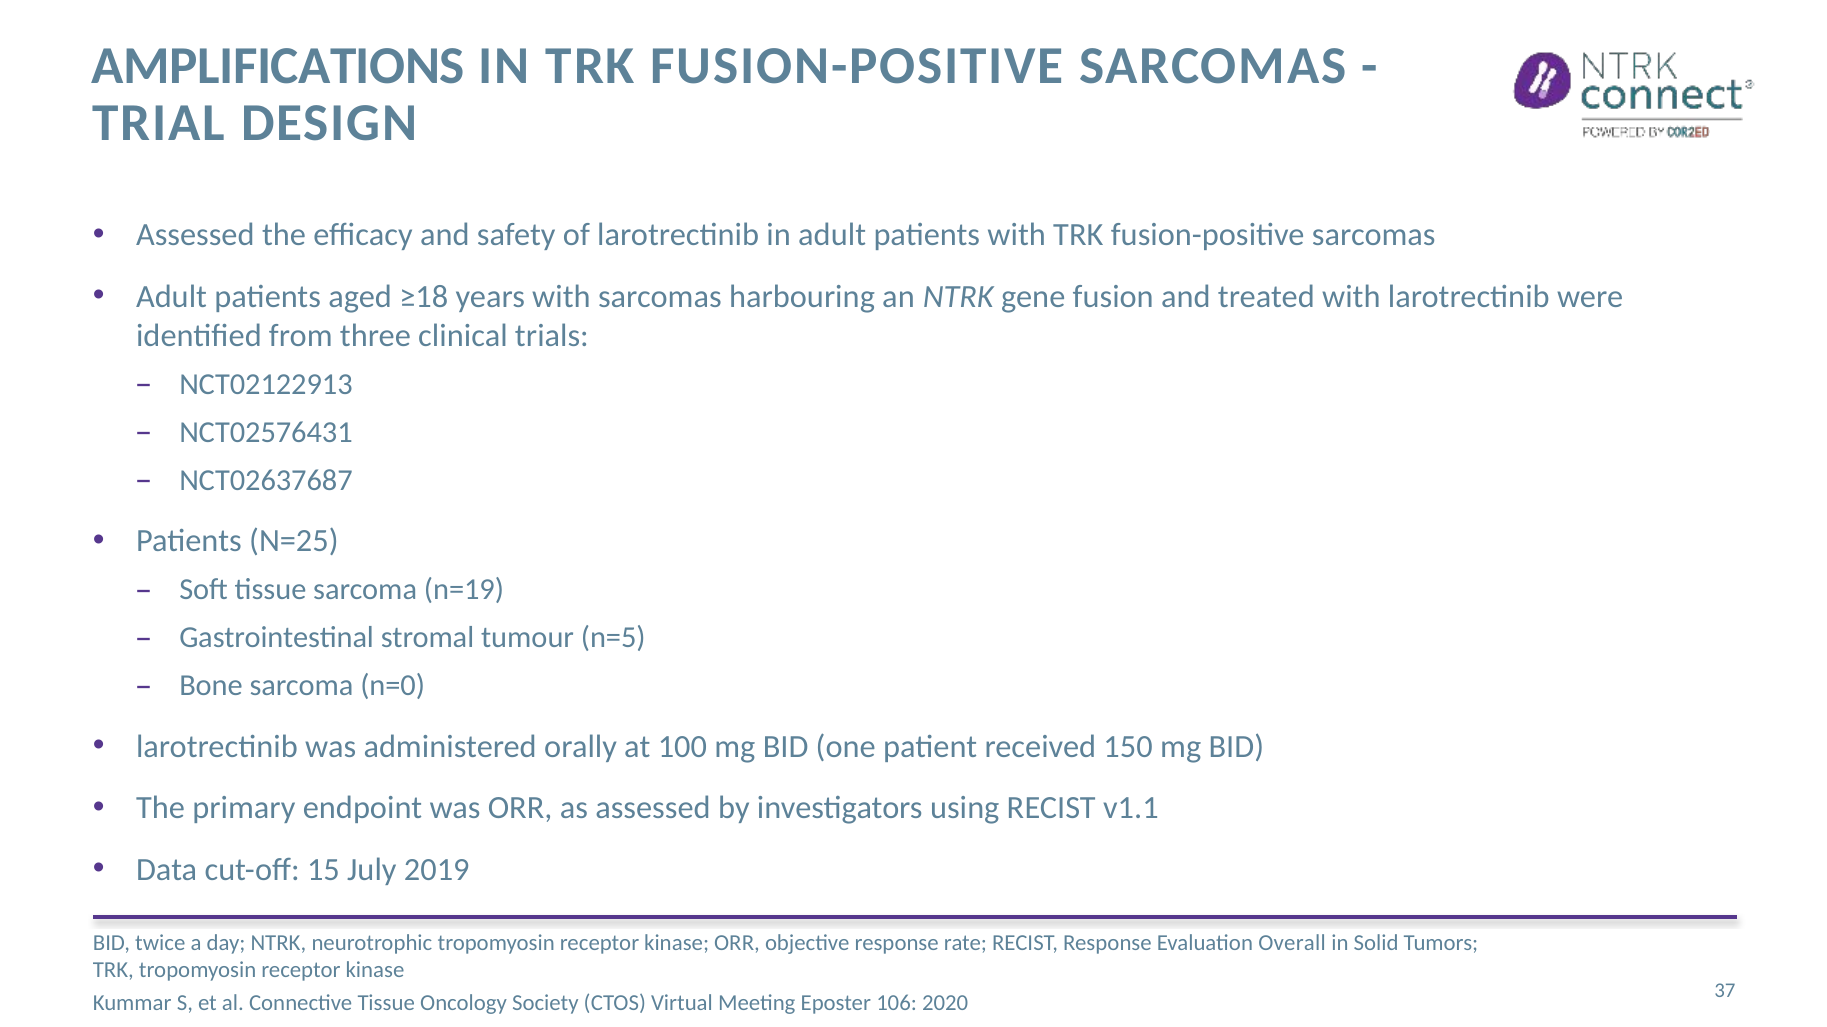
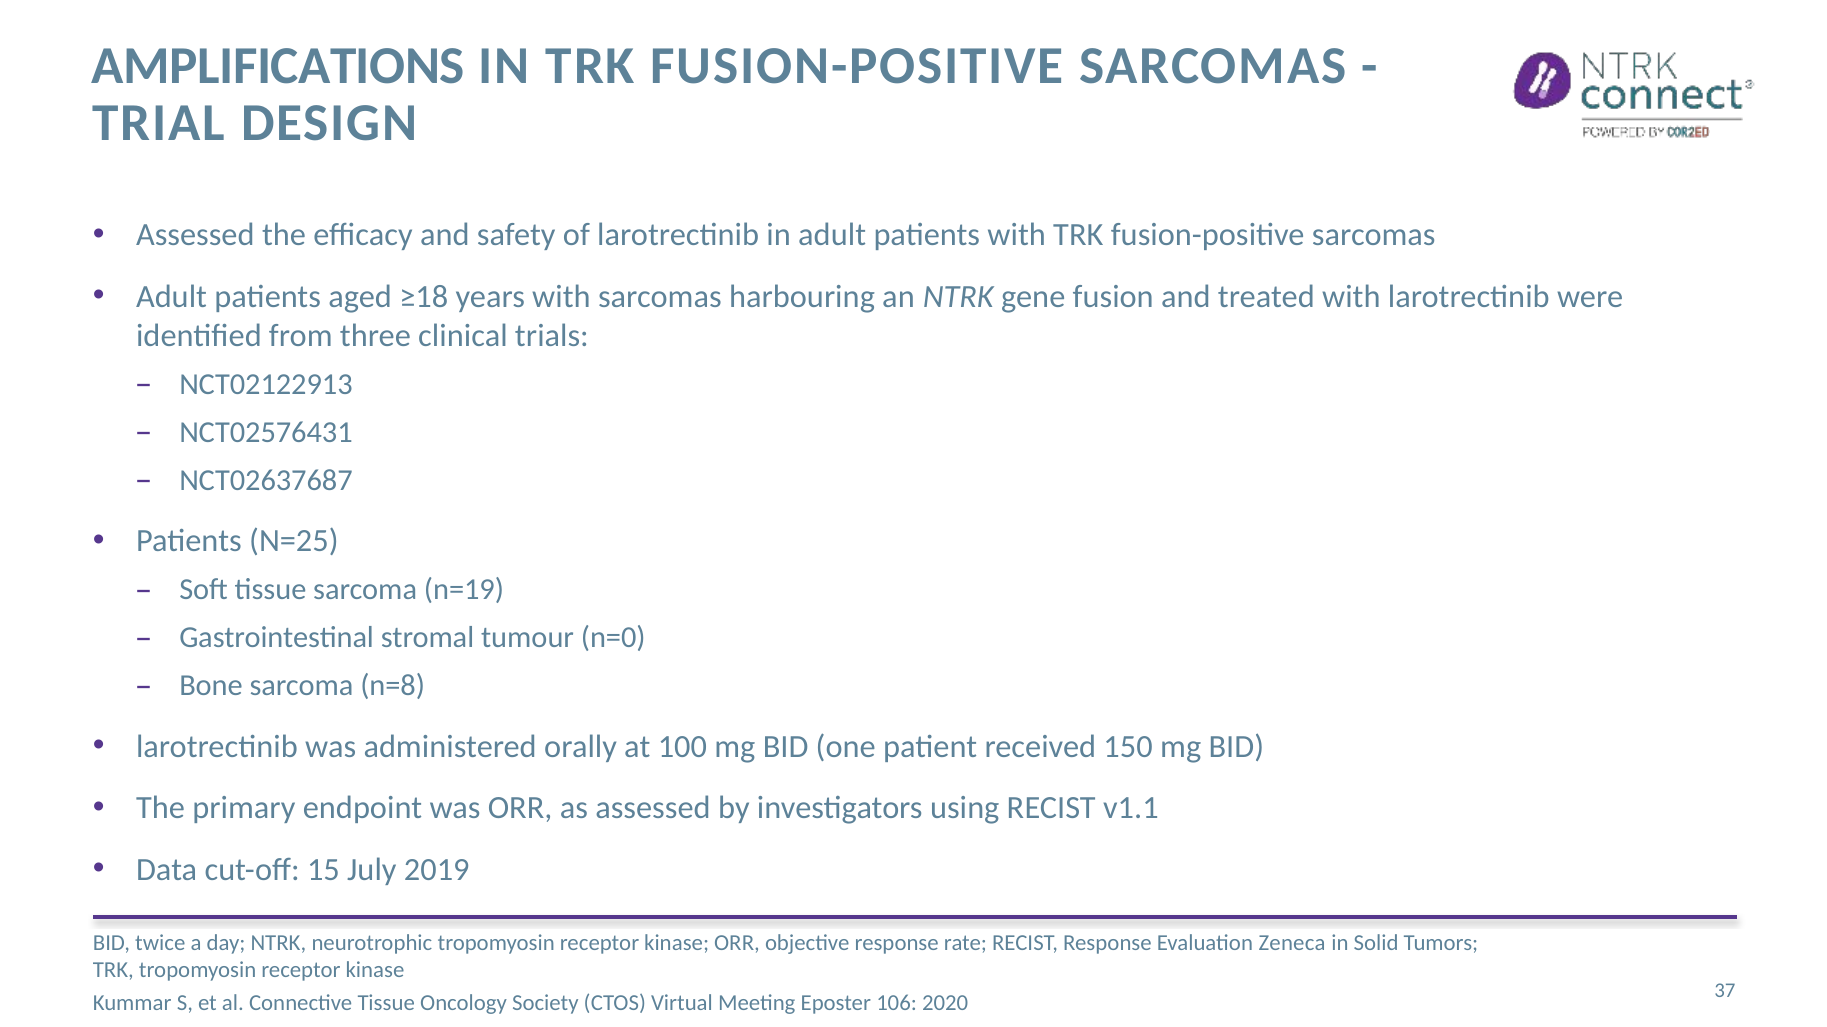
n=5: n=5 -> n=0
n=0: n=0 -> n=8
Overall: Overall -> Zeneca
